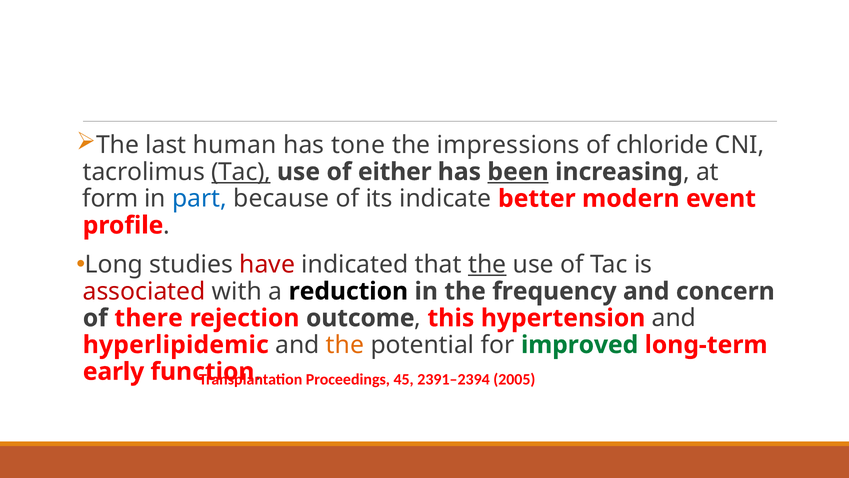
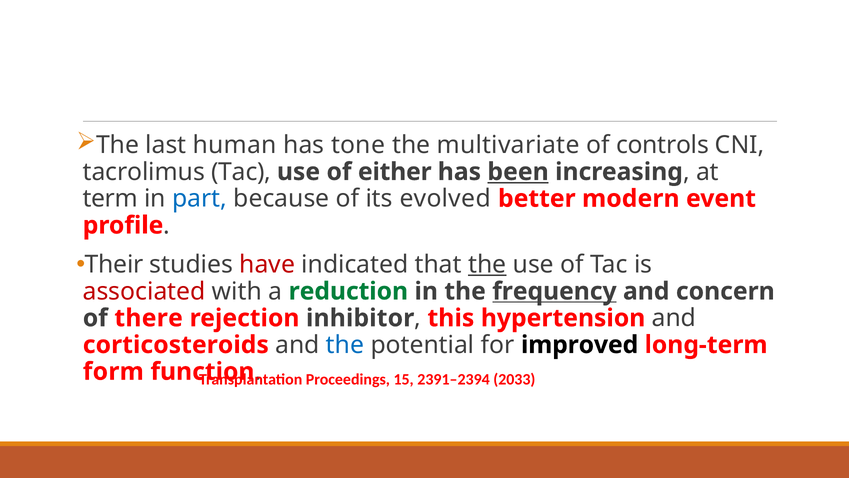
impressions: impressions -> multivariate
chloride: chloride -> controls
Tac at (241, 172) underline: present -> none
form: form -> term
indicate: indicate -> evolved
Long: Long -> Their
reduction colour: black -> green
frequency underline: none -> present
outcome: outcome -> inhibitor
hyperlipidemic: hyperlipidemic -> corticosteroids
the at (345, 345) colour: orange -> blue
improved colour: green -> black
early: early -> form
45: 45 -> 15
2005: 2005 -> 2033
